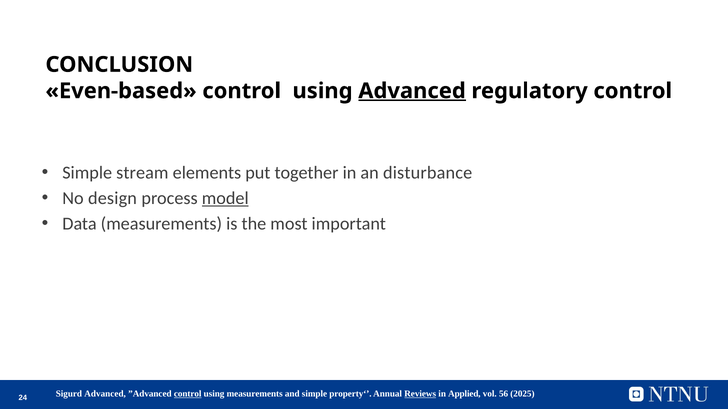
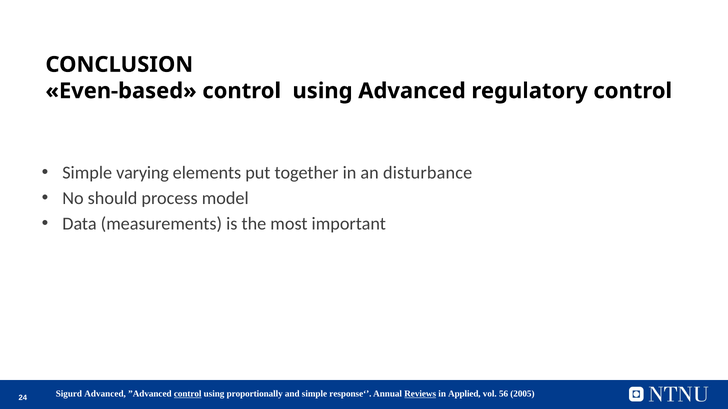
Advanced at (412, 91) underline: present -> none
stream: stream -> varying
design: design -> should
model underline: present -> none
using measurements: measurements -> proportionally
property‘: property‘ -> response‘
2025: 2025 -> 2005
